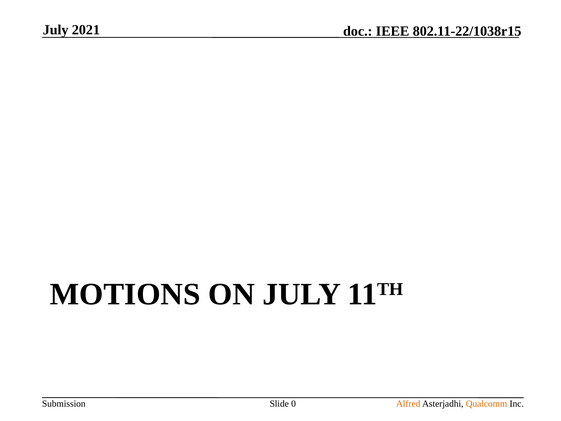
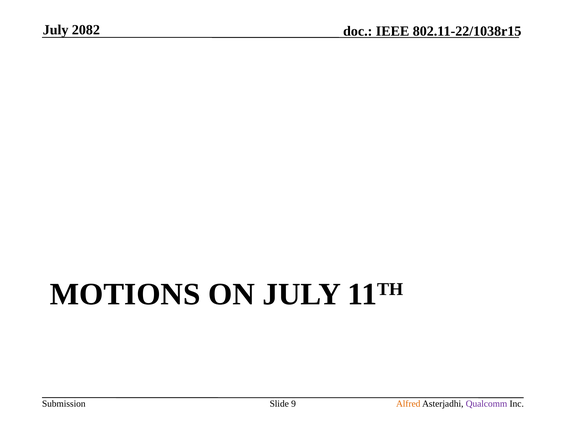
2021: 2021 -> 2082
0: 0 -> 9
Qualcomm colour: orange -> purple
